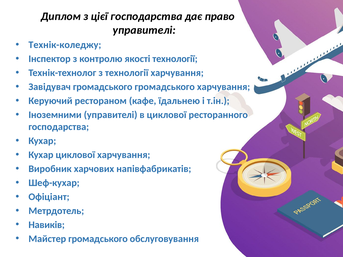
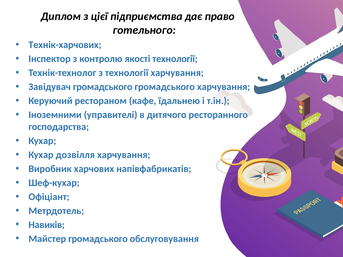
цієї господарства: господарства -> підприємства
управителі at (144, 30): управителі -> готельного
Технік-коледжу: Технік-коледжу -> Технік-харчових
в циклової: циклової -> дитячого
Кухар циклової: циклової -> дозвілля
